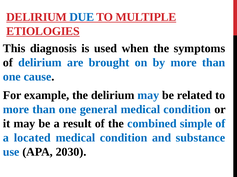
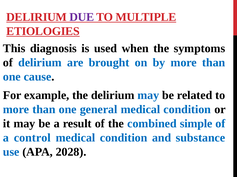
DUE colour: blue -> purple
located: located -> control
2030: 2030 -> 2028
